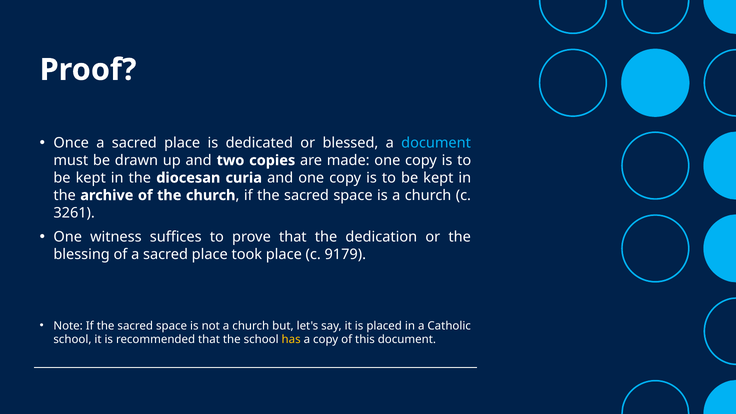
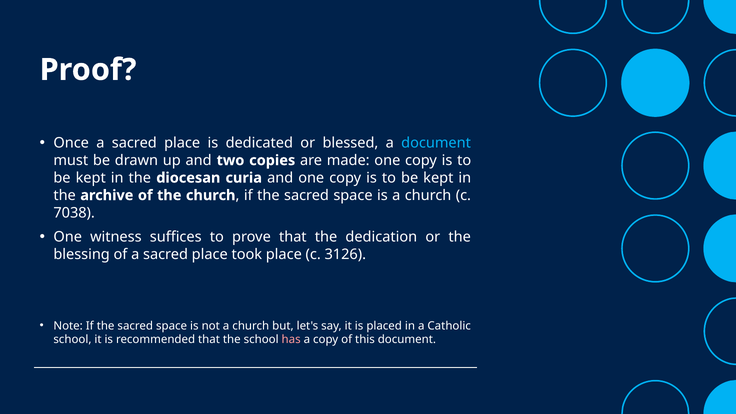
3261: 3261 -> 7038
9179: 9179 -> 3126
has colour: yellow -> pink
